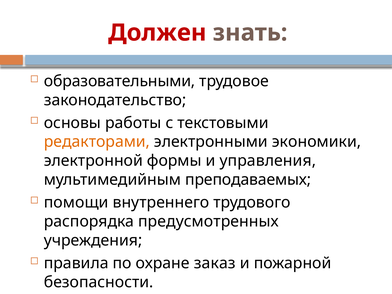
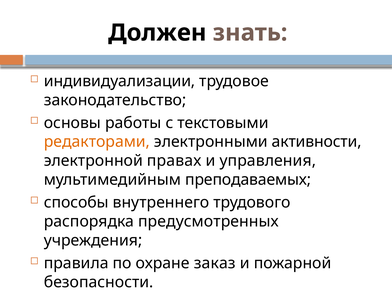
Должен colour: red -> black
образовательными: образовательными -> индивидуализации
экономики: экономики -> активности
формы: формы -> правах
помощи: помощи -> способы
